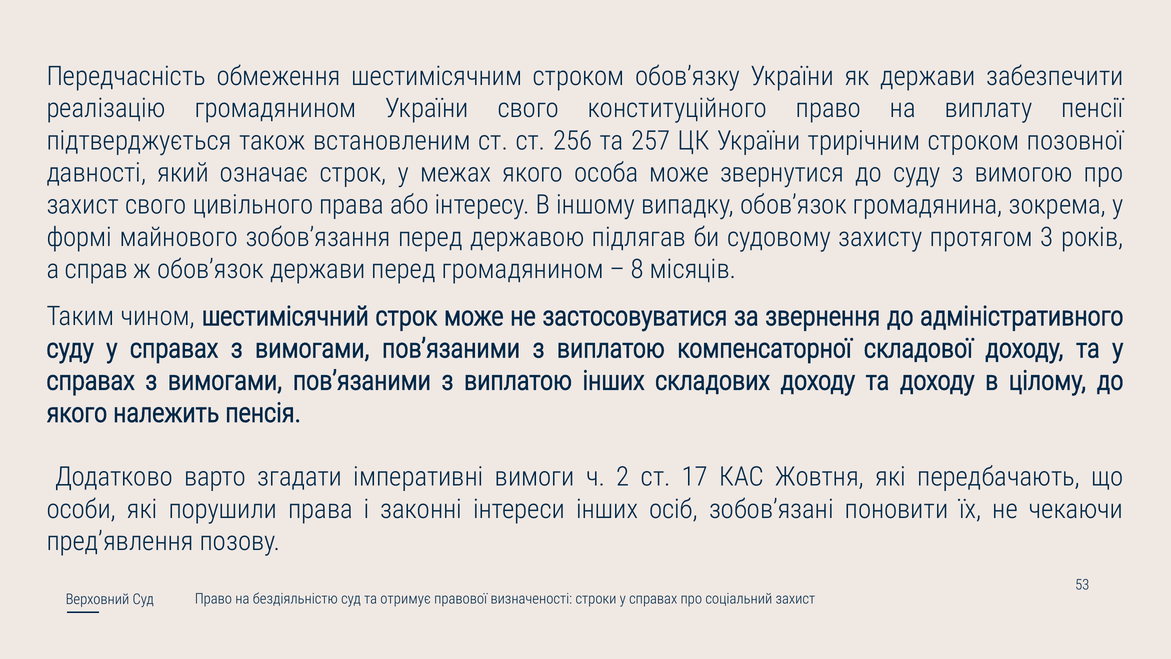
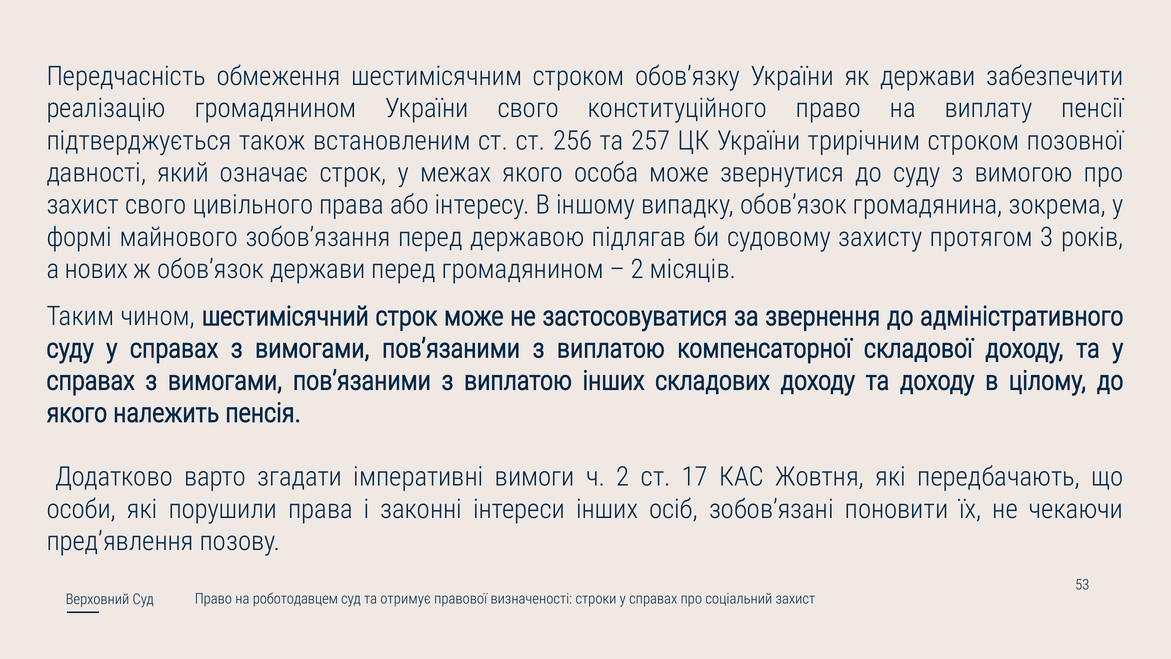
справ: справ -> нових
8 at (637, 269): 8 -> 2
бездіяльністю: бездіяльністю -> роботодавцем
